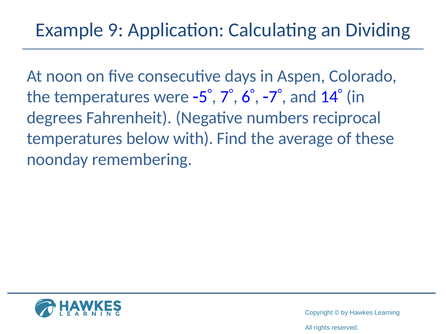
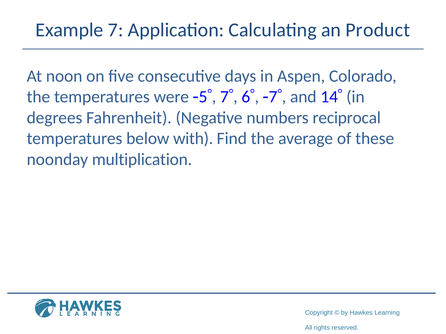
9: 9 -> 7
Dividing: Dividing -> Product
remembering: remembering -> multiplication
